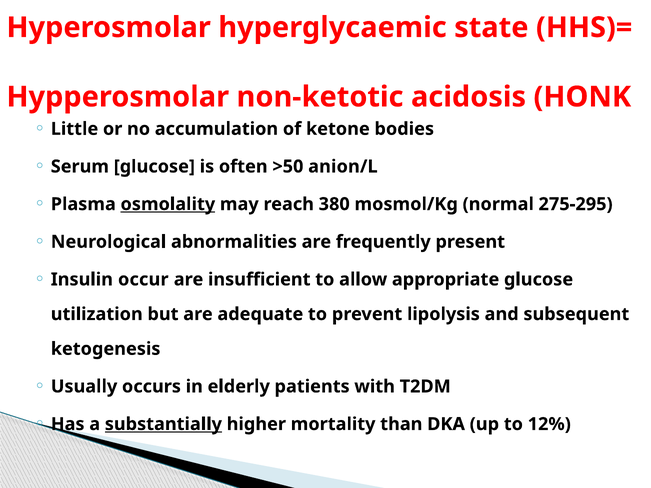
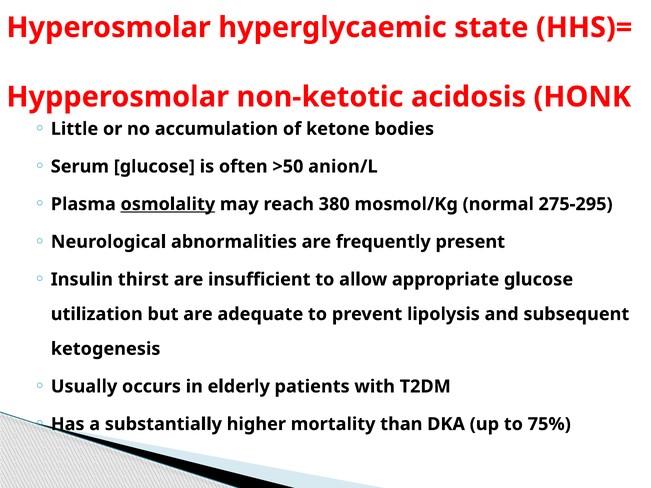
occur: occur -> thirst
substantially underline: present -> none
12%: 12% -> 75%
